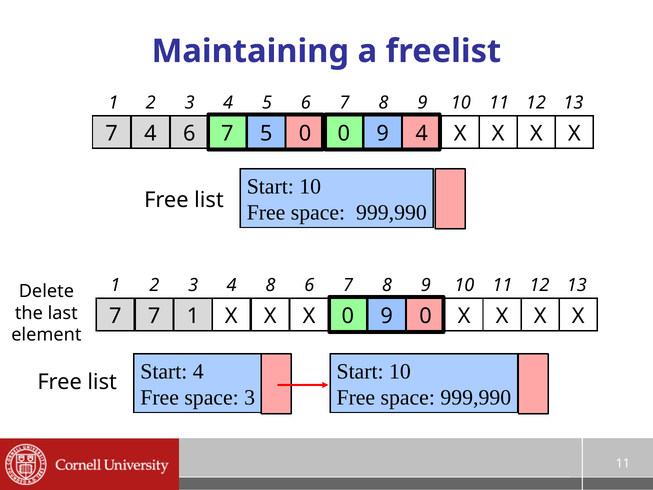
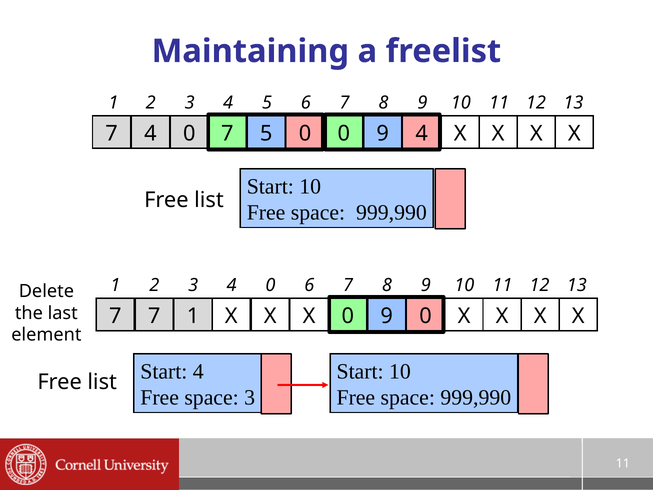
7 4 6: 6 -> 0
8 at (270, 285): 8 -> 0
